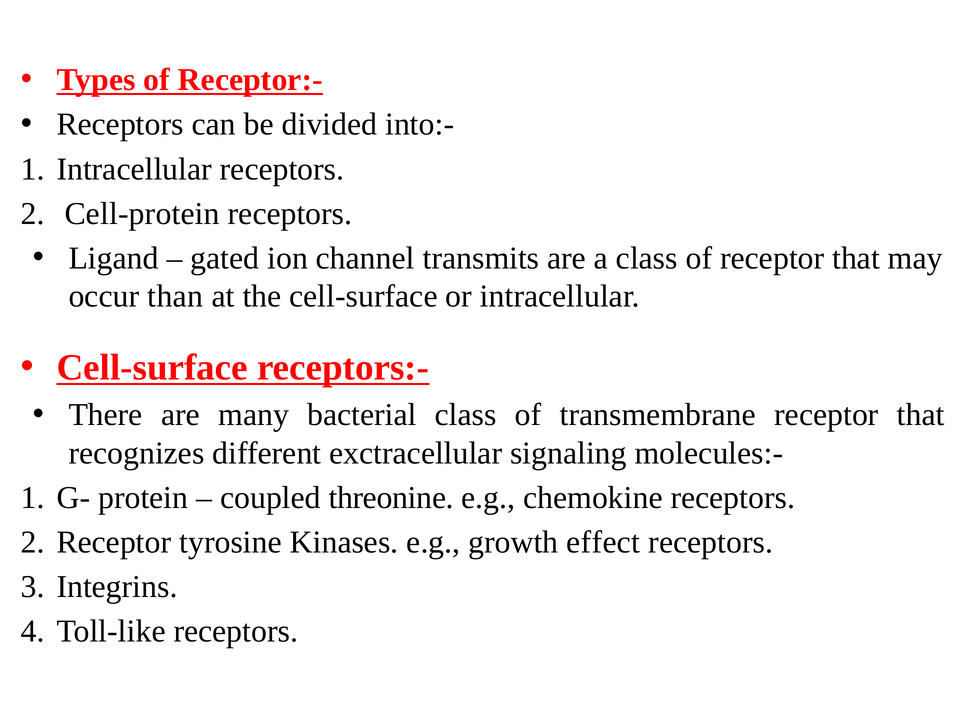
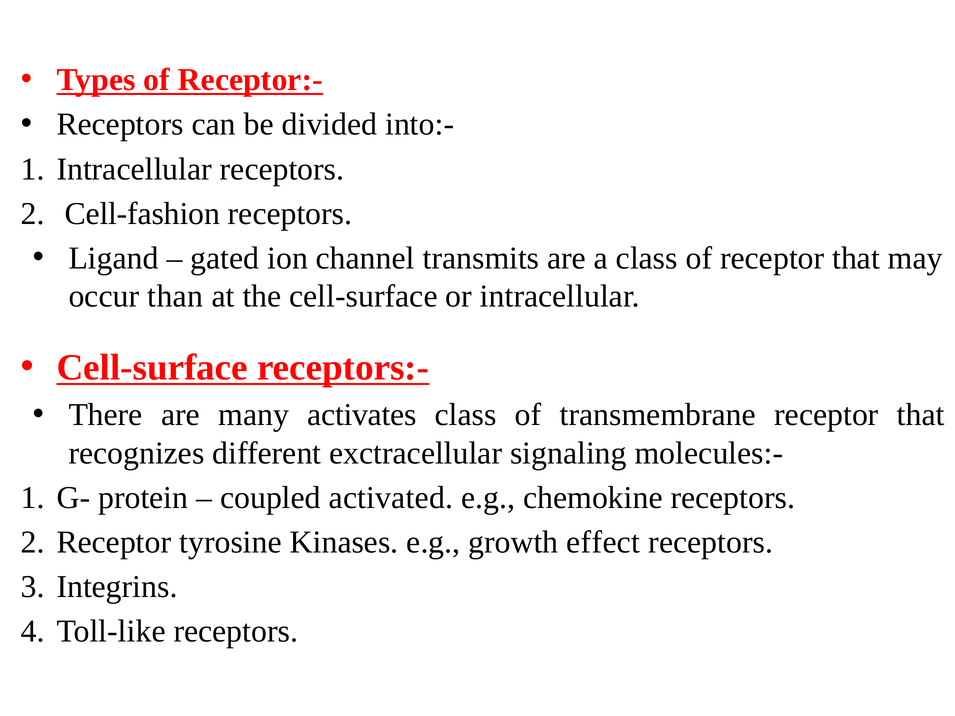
Cell-protein: Cell-protein -> Cell-fashion
bacterial: bacterial -> activates
threonine: threonine -> activated
